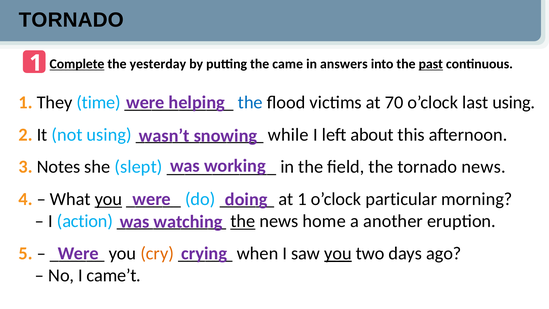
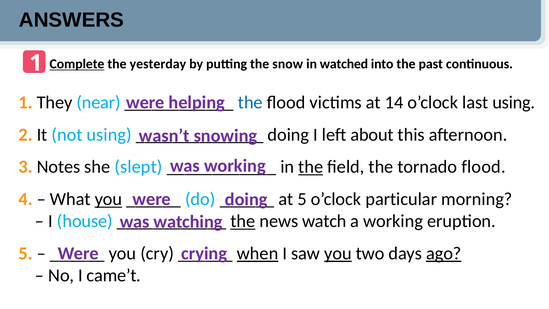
TORNADO at (71, 20): TORNADO -> ANSWERS
came: came -> snow
answers: answers -> watched
past underline: present -> none
time: time -> near
70: 70 -> 14
while at (288, 135): while -> doing
the at (311, 167) underline: none -> present
tornado news: news -> flood
at 1: 1 -> 5
action: action -> house
home: home -> watch
a another: another -> working
cry colour: orange -> black
when underline: none -> present
ago underline: none -> present
